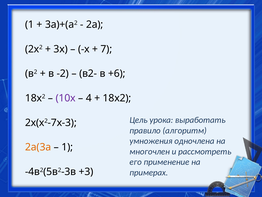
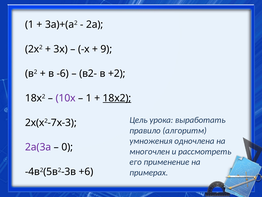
7: 7 -> 9
-2: -2 -> -6
+6: +6 -> +2
4 at (89, 98): 4 -> 1
18х2 at (117, 98) underline: none -> present
2а(3а colour: orange -> purple
1 at (67, 147): 1 -> 0
+3: +3 -> +6
